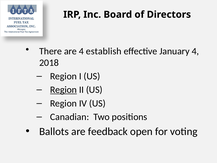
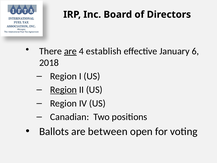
are at (70, 51) underline: none -> present
January 4: 4 -> 6
feedback: feedback -> between
